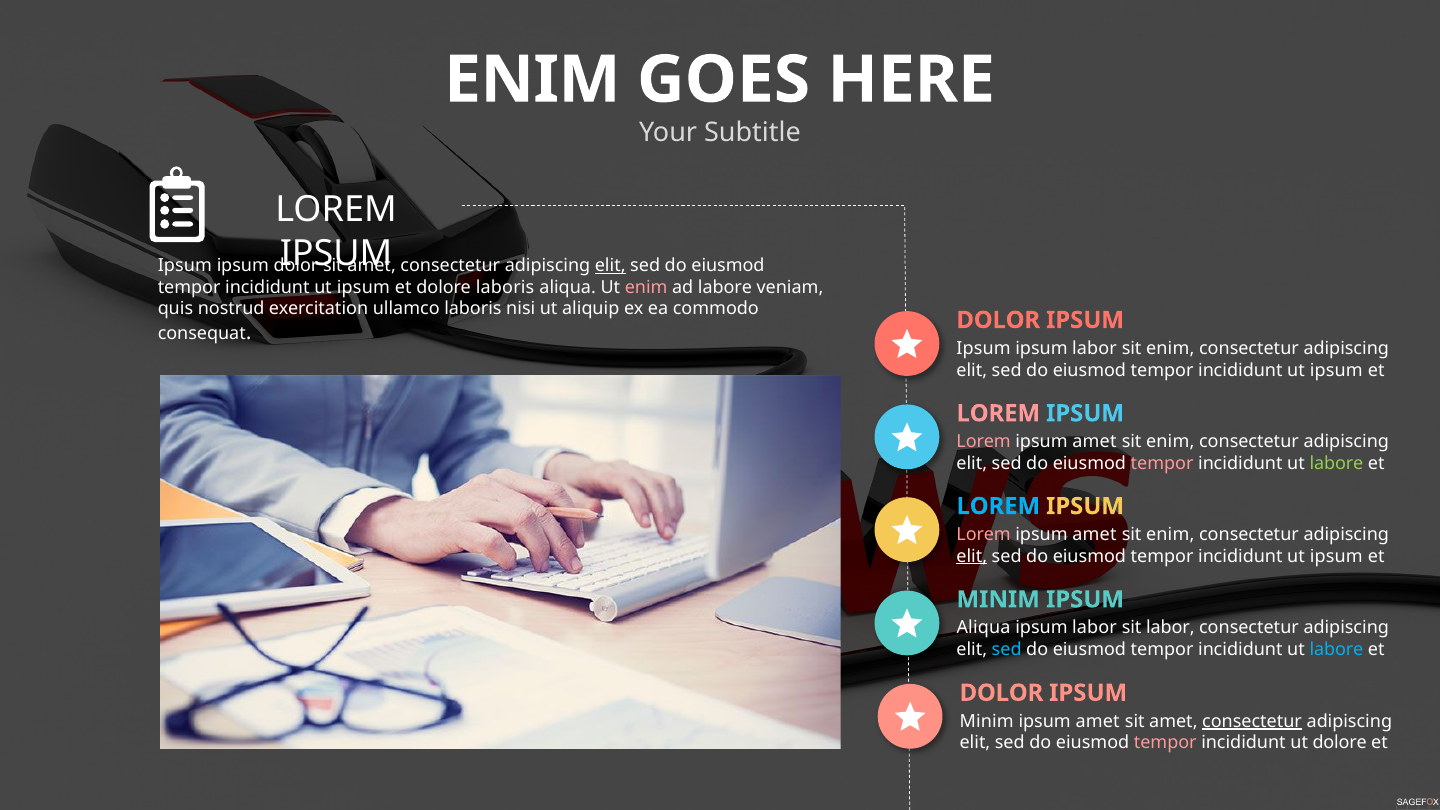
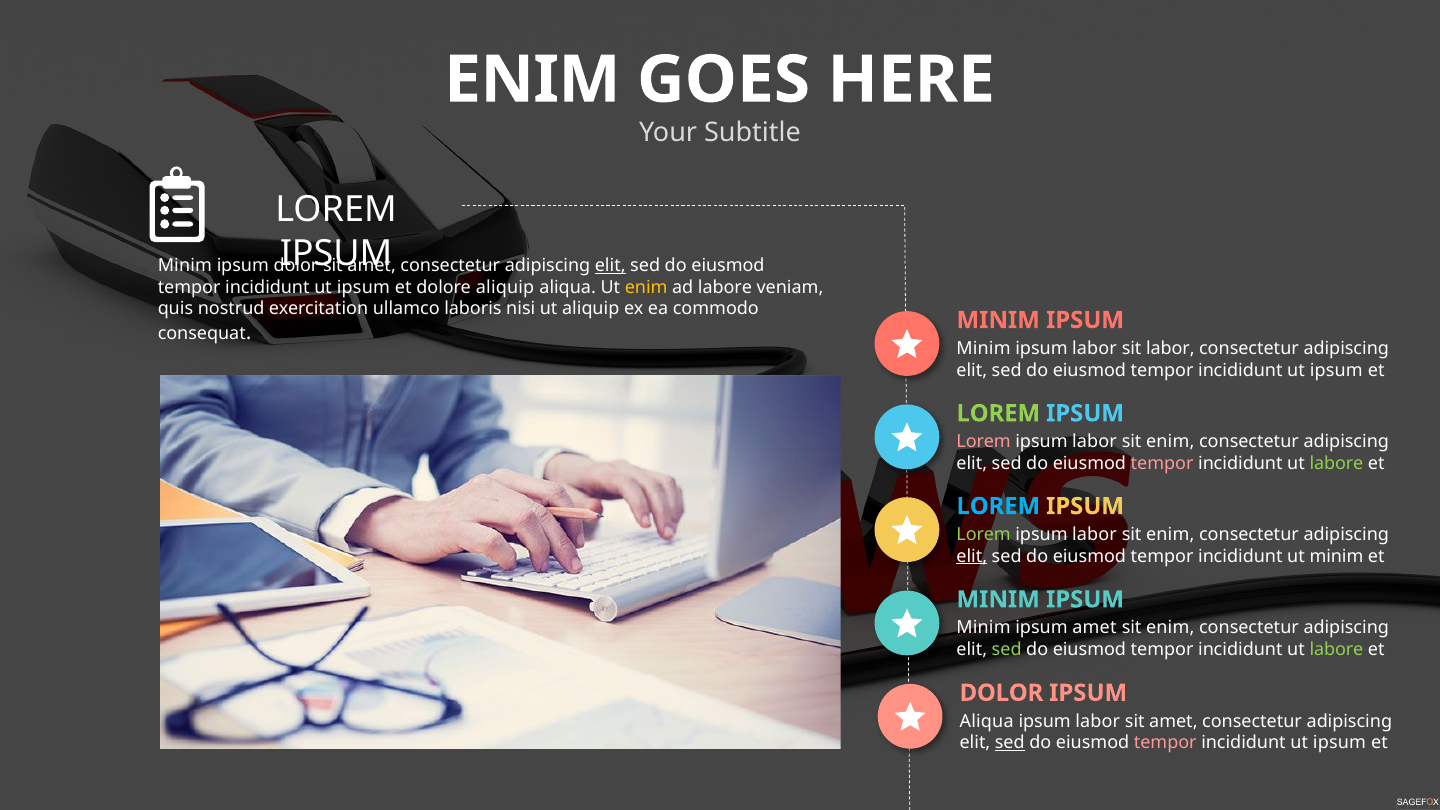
Ipsum at (185, 266): Ipsum -> Minim
dolore laboris: laboris -> aliquip
enim at (646, 287) colour: pink -> yellow
DOLOR at (998, 320): DOLOR -> MINIM
Ipsum at (984, 349): Ipsum -> Minim
enim at (1170, 349): enim -> labor
LOREM at (998, 413) colour: pink -> light green
amet at (1095, 442): amet -> labor
Lorem at (984, 535) colour: pink -> light green
amet at (1095, 535): amet -> labor
ipsum at (1336, 556): ipsum -> minim
Aliqua at (984, 628): Aliqua -> Minim
labor at (1095, 628): labor -> amet
labor at (1170, 628): labor -> enim
sed at (1007, 650) colour: light blue -> light green
labore at (1336, 650) colour: light blue -> light green
Minim at (987, 721): Minim -> Aliqua
amet at (1098, 721): amet -> labor
consectetur at (1252, 721) underline: present -> none
sed at (1010, 743) underline: none -> present
dolore at (1340, 743): dolore -> ipsum
